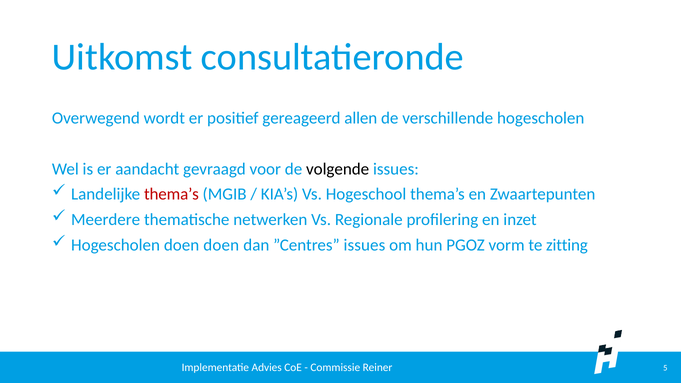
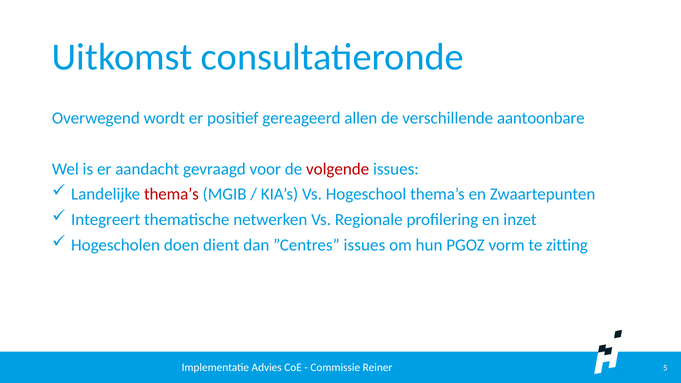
verschillende hogescholen: hogescholen -> aantoonbare
volgende colour: black -> red
Meerdere: Meerdere -> Integreert
doen doen: doen -> dient
